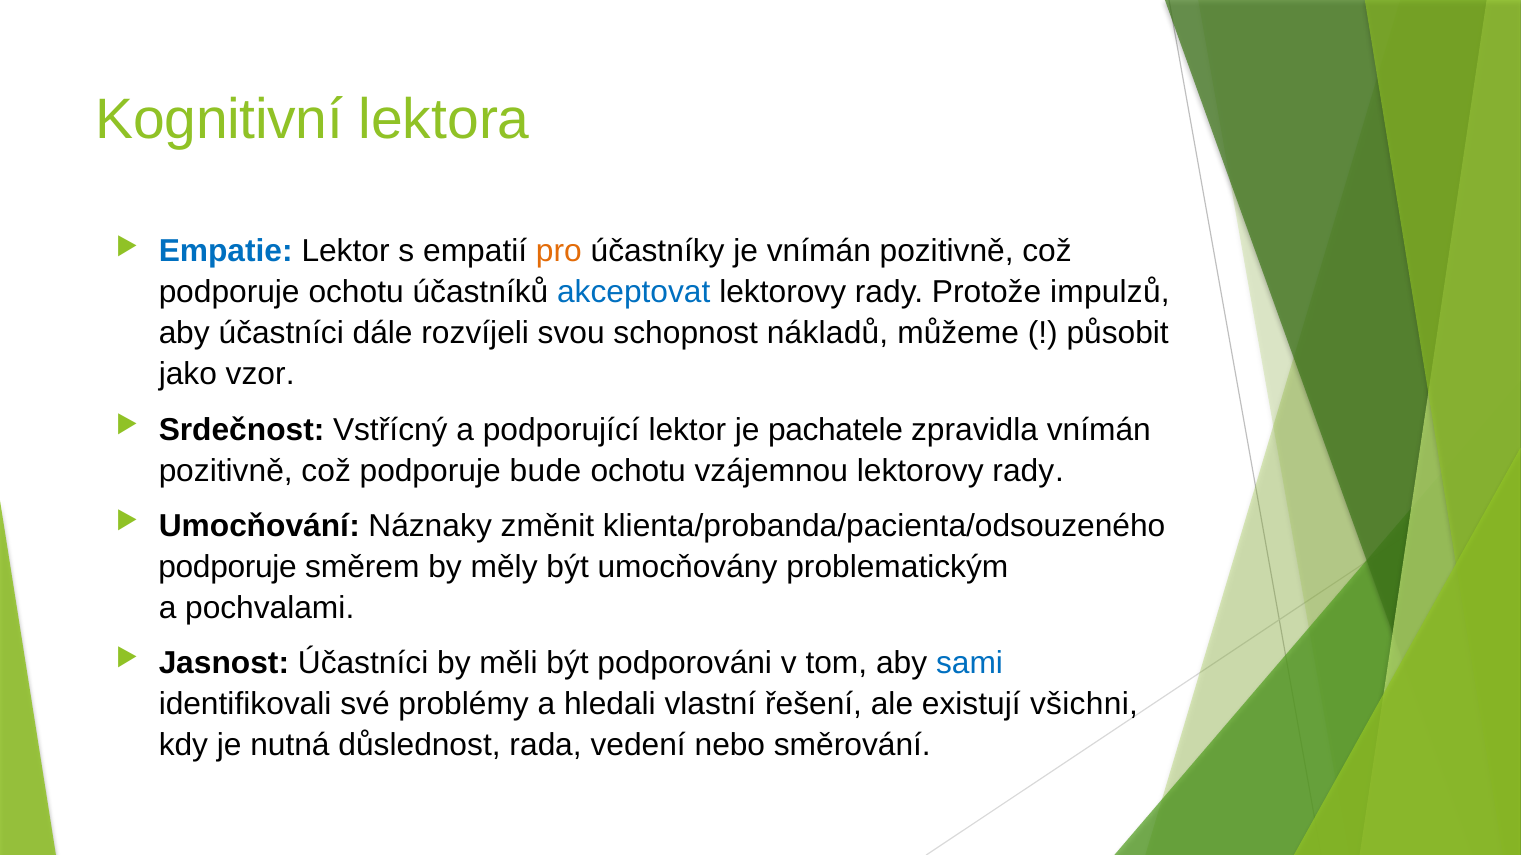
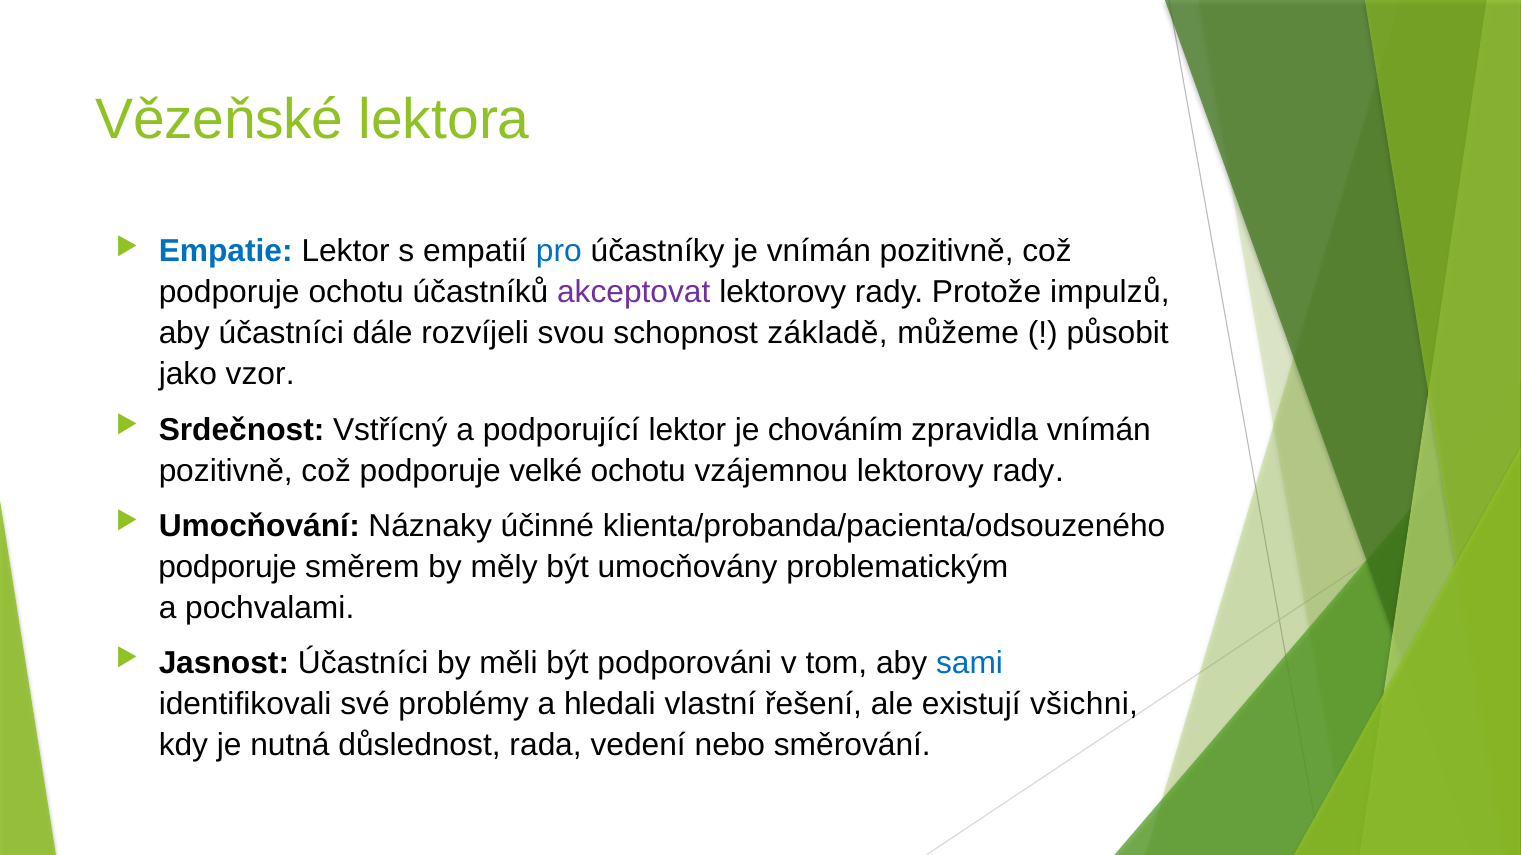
Kognitivní: Kognitivní -> Vězeňské
pro colour: orange -> blue
akceptovat colour: blue -> purple
nákladů: nákladů -> základě
pachatele: pachatele -> chováním
bude: bude -> velké
změnit: změnit -> účinné
